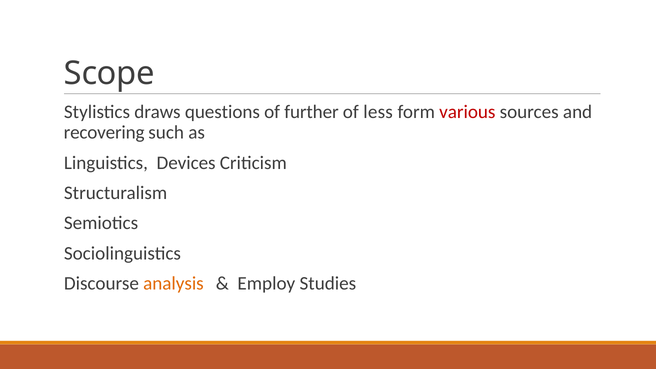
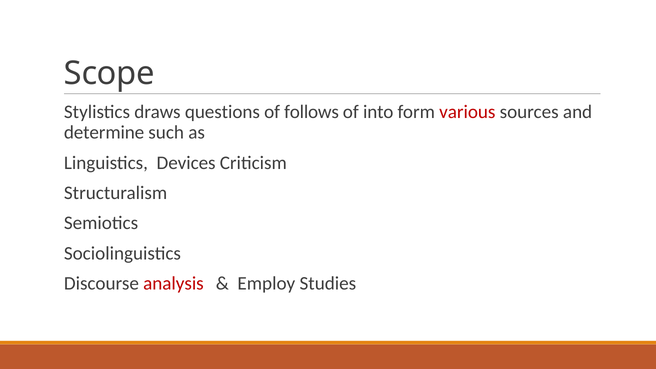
further: further -> follows
less: less -> into
recovering: recovering -> determine
analysis colour: orange -> red
